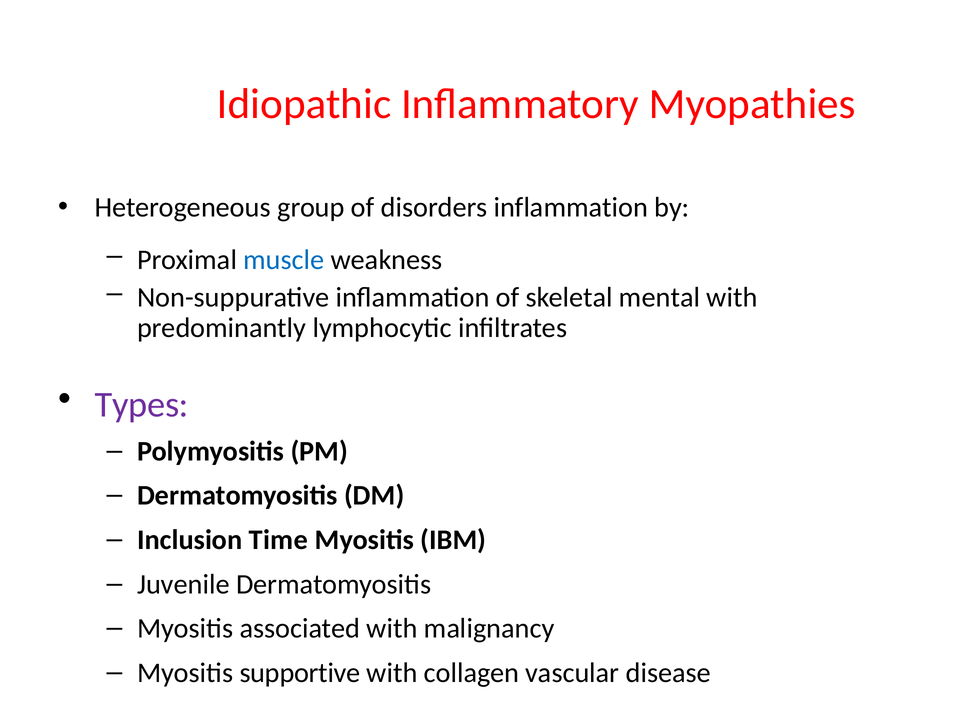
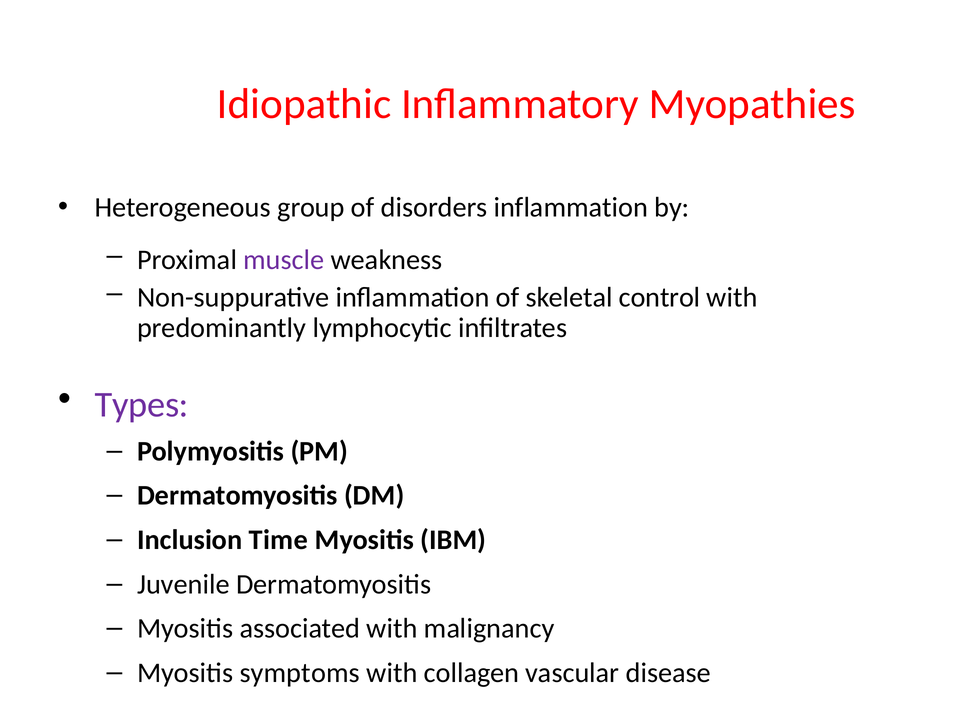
muscle colour: blue -> purple
mental: mental -> control
supportive: supportive -> symptoms
